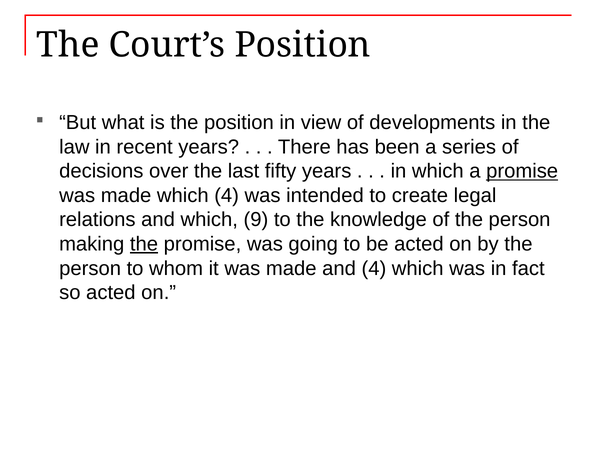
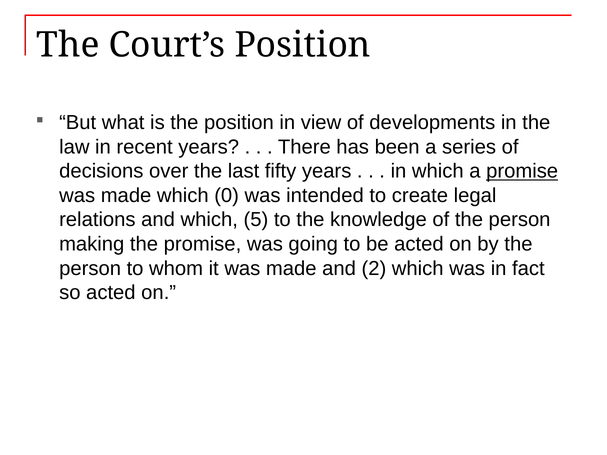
which 4: 4 -> 0
9: 9 -> 5
the at (144, 244) underline: present -> none
and 4: 4 -> 2
